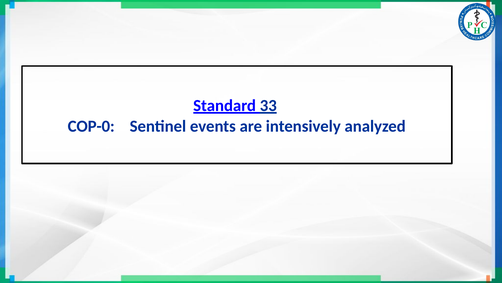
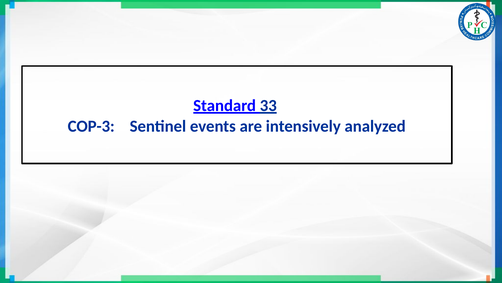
COP-0: COP-0 -> COP-3
